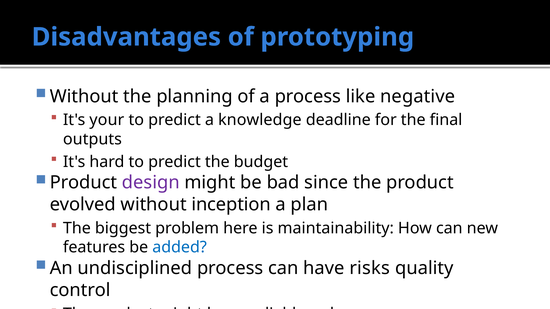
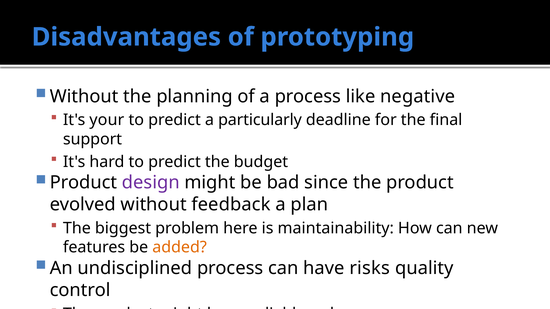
knowledge: knowledge -> particularly
outputs: outputs -> support
inception: inception -> feedback
added colour: blue -> orange
